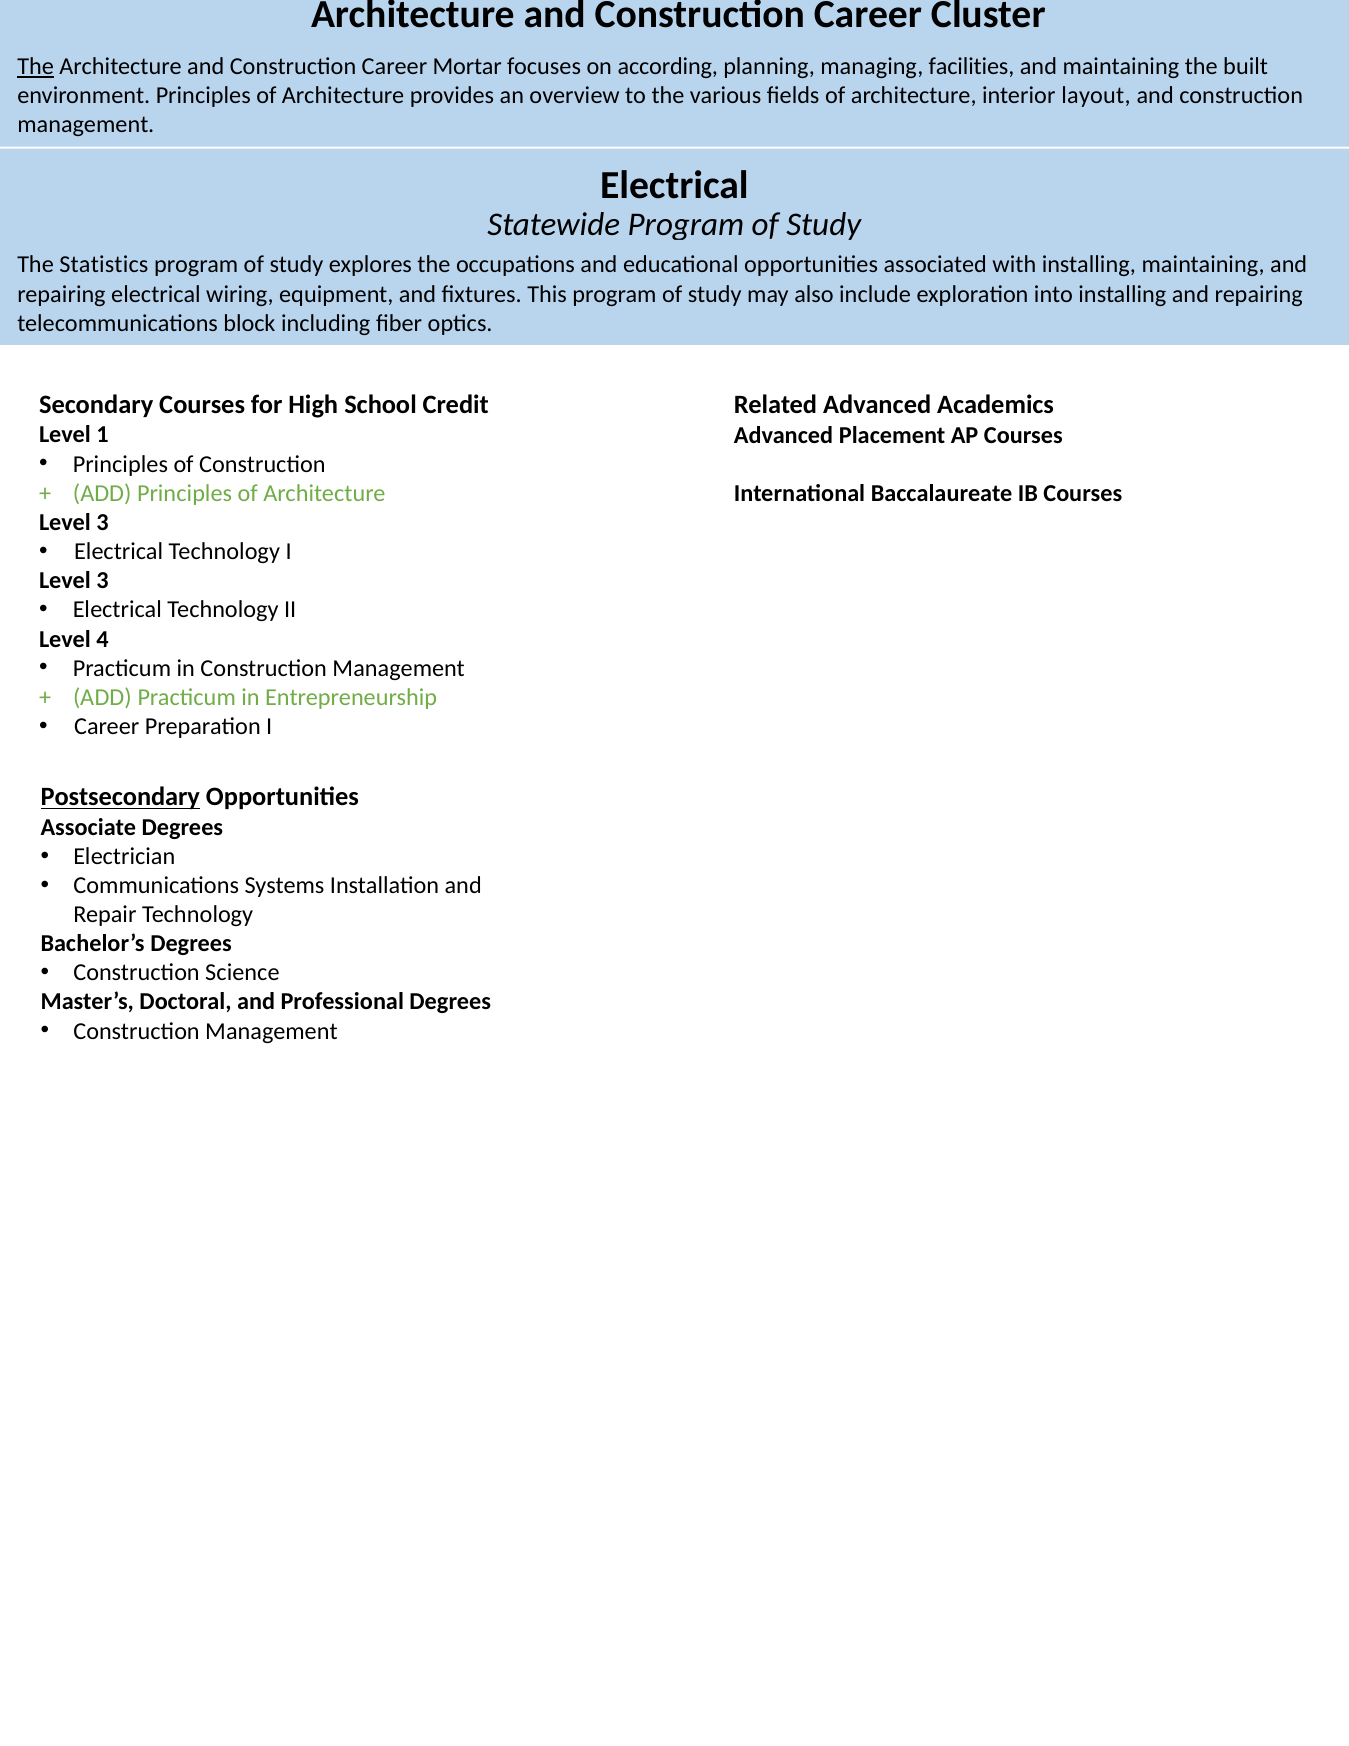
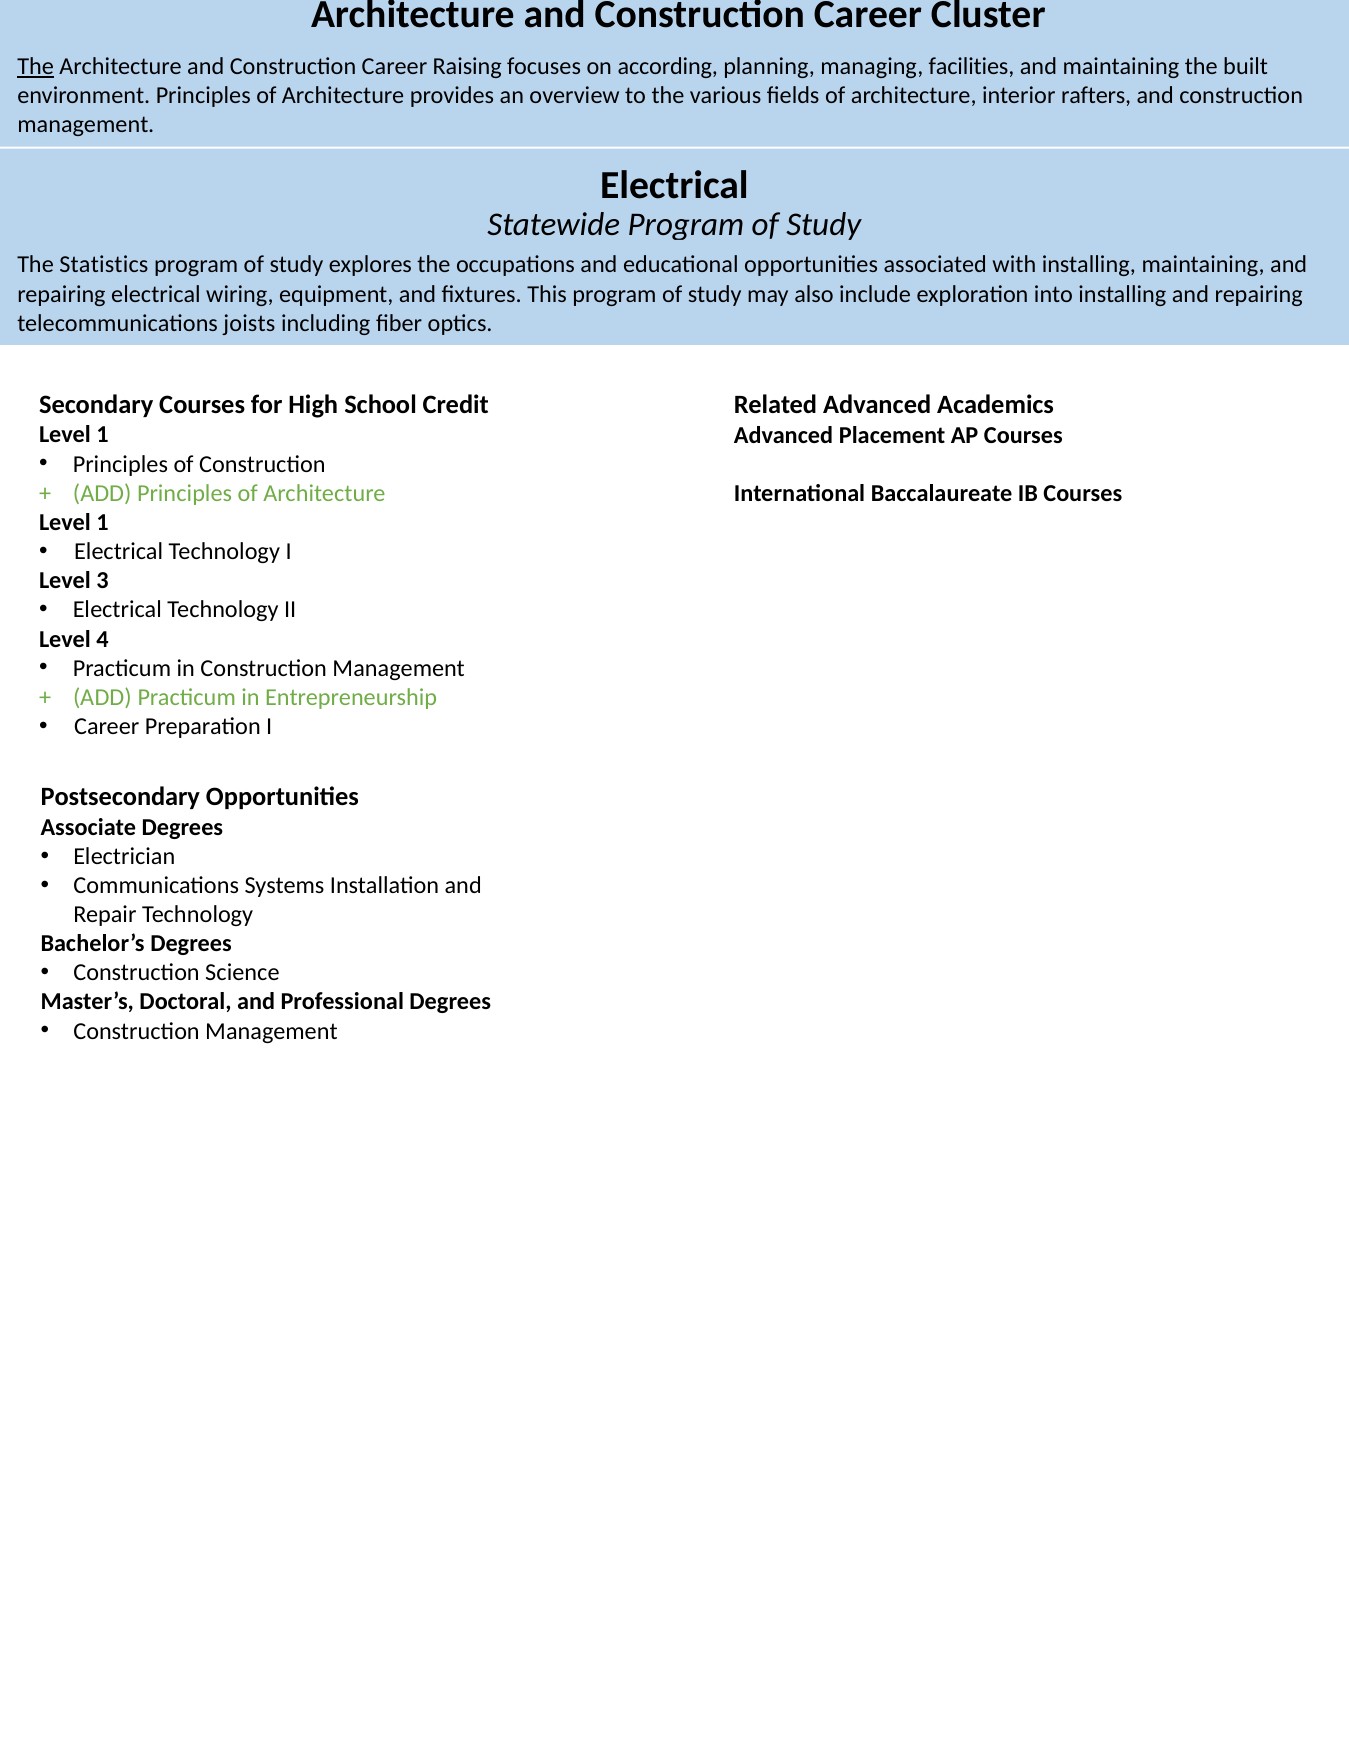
Mortar: Mortar -> Raising
layout: layout -> rafters
block: block -> joists
3 at (103, 522): 3 -> 1
Postsecondary underline: present -> none
